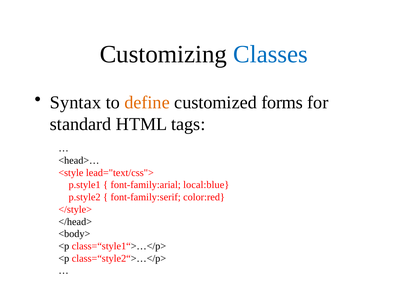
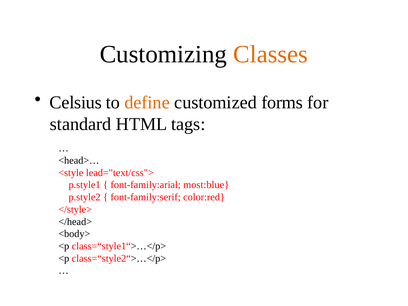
Classes colour: blue -> orange
Syntax: Syntax -> Celsius
local:blue: local:blue -> most:blue
